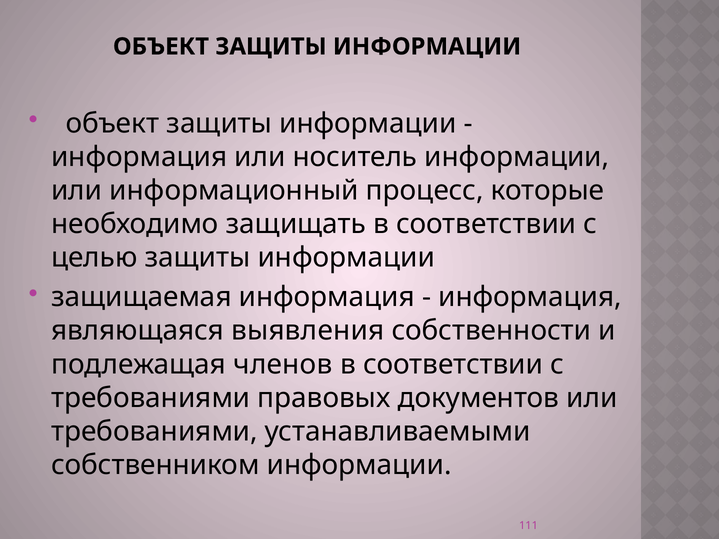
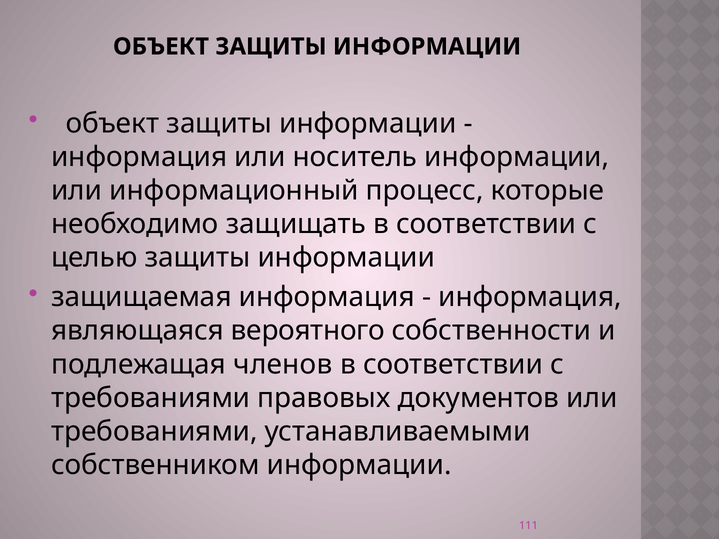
выявления: выявления -> вероятного
